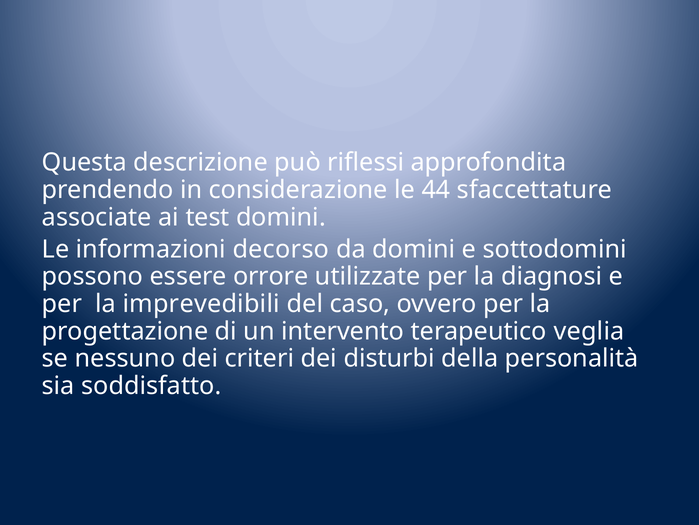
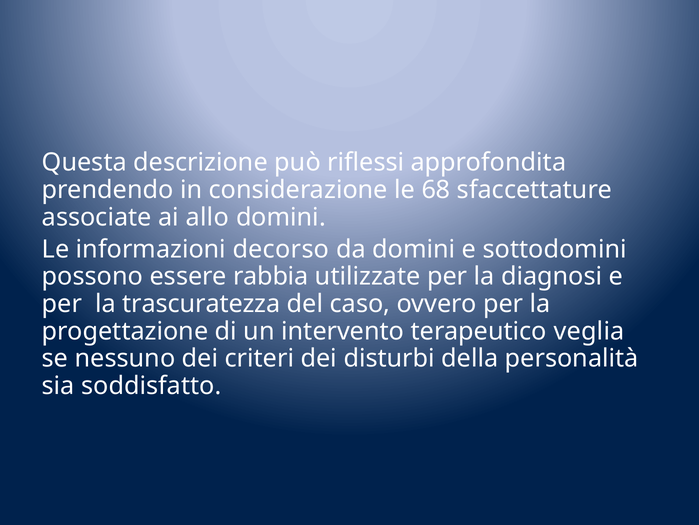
44: 44 -> 68
test: test -> allo
orrore: orrore -> rabbia
imprevedibili: imprevedibili -> trascuratezza
